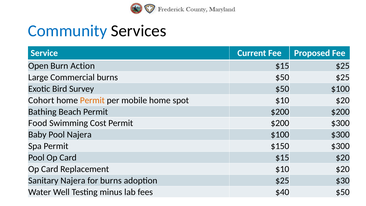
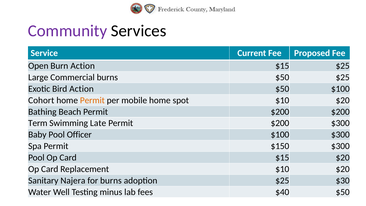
Community colour: blue -> purple
Bird Survey: Survey -> Action
Food: Food -> Term
Cost: Cost -> Late
Pool Najera: Najera -> Officer
